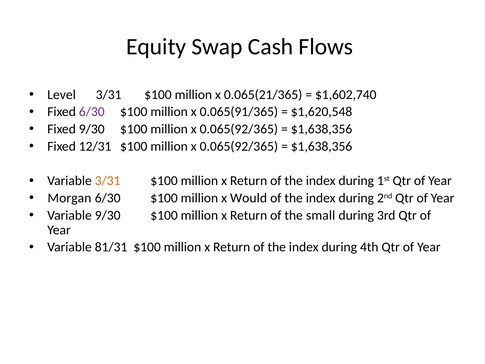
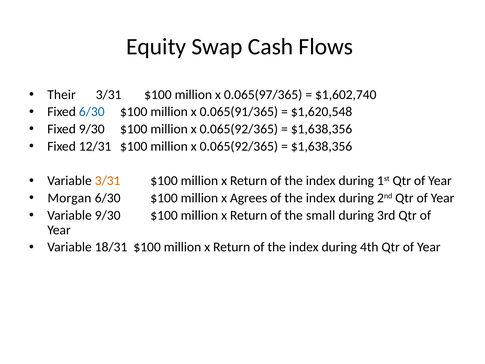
Level: Level -> Their
0.065(21/365: 0.065(21/365 -> 0.065(97/365
6/30 at (92, 112) colour: purple -> blue
Would: Would -> Agrees
81/31: 81/31 -> 18/31
